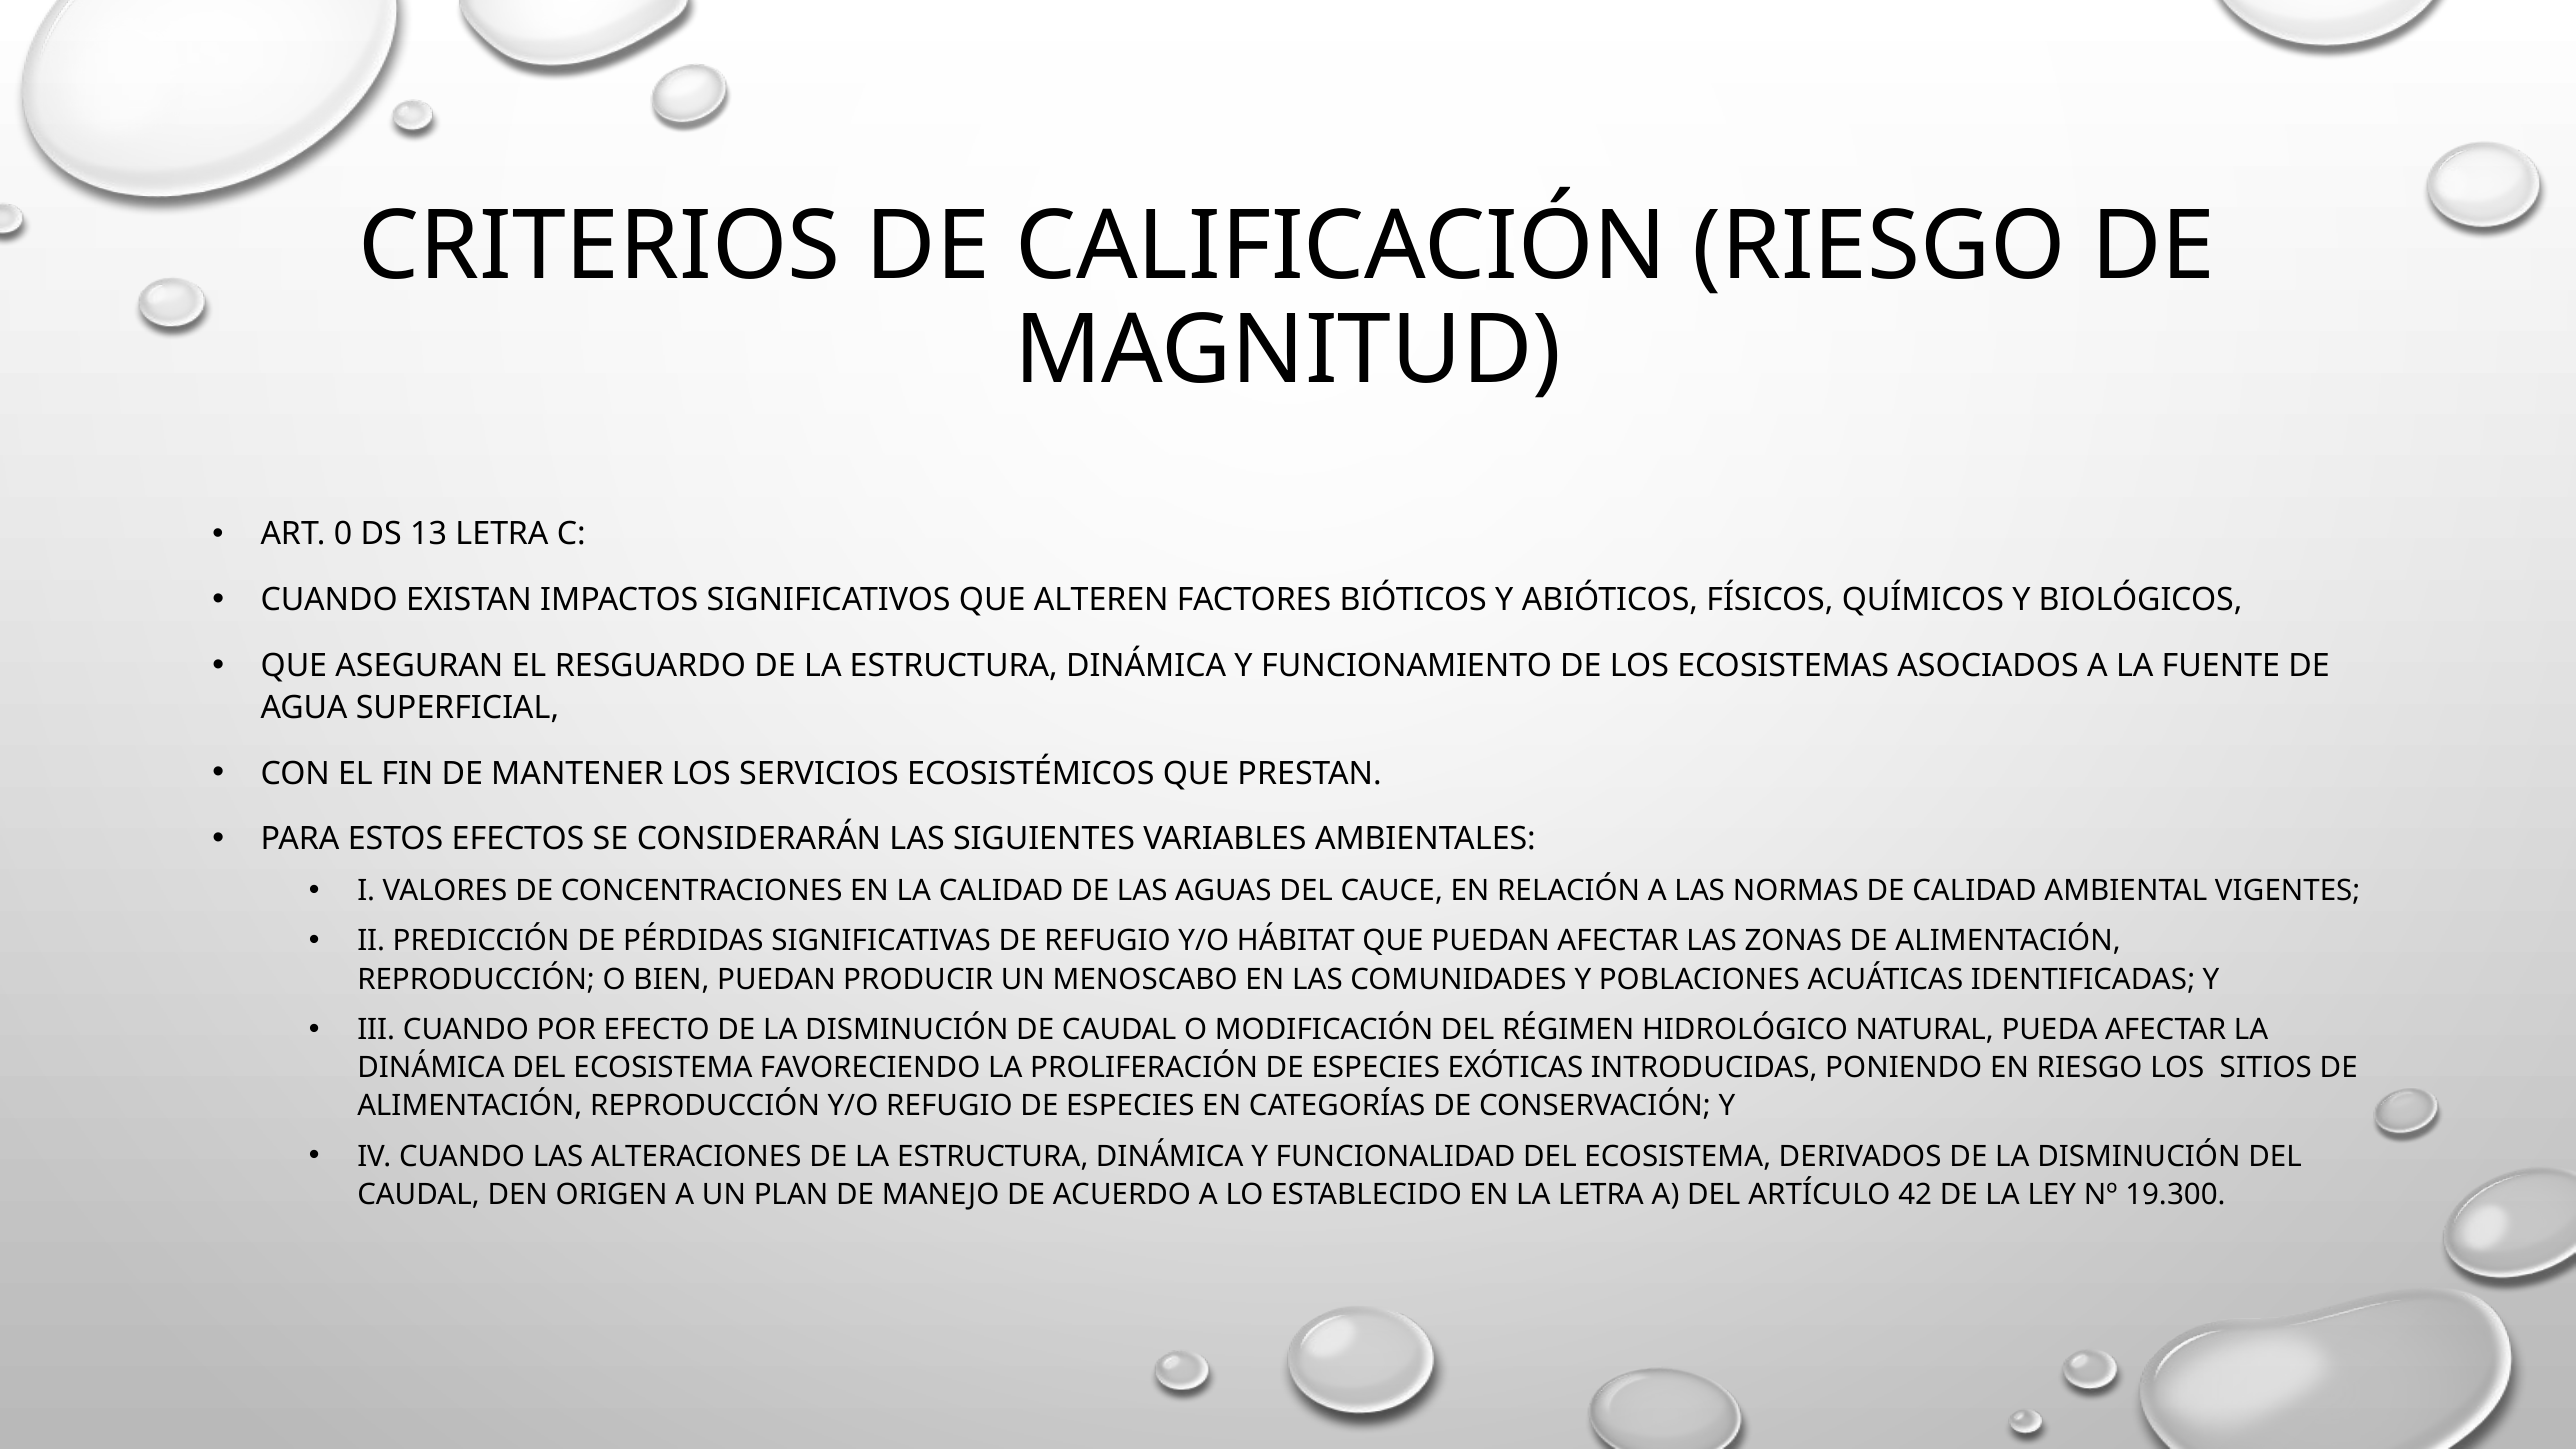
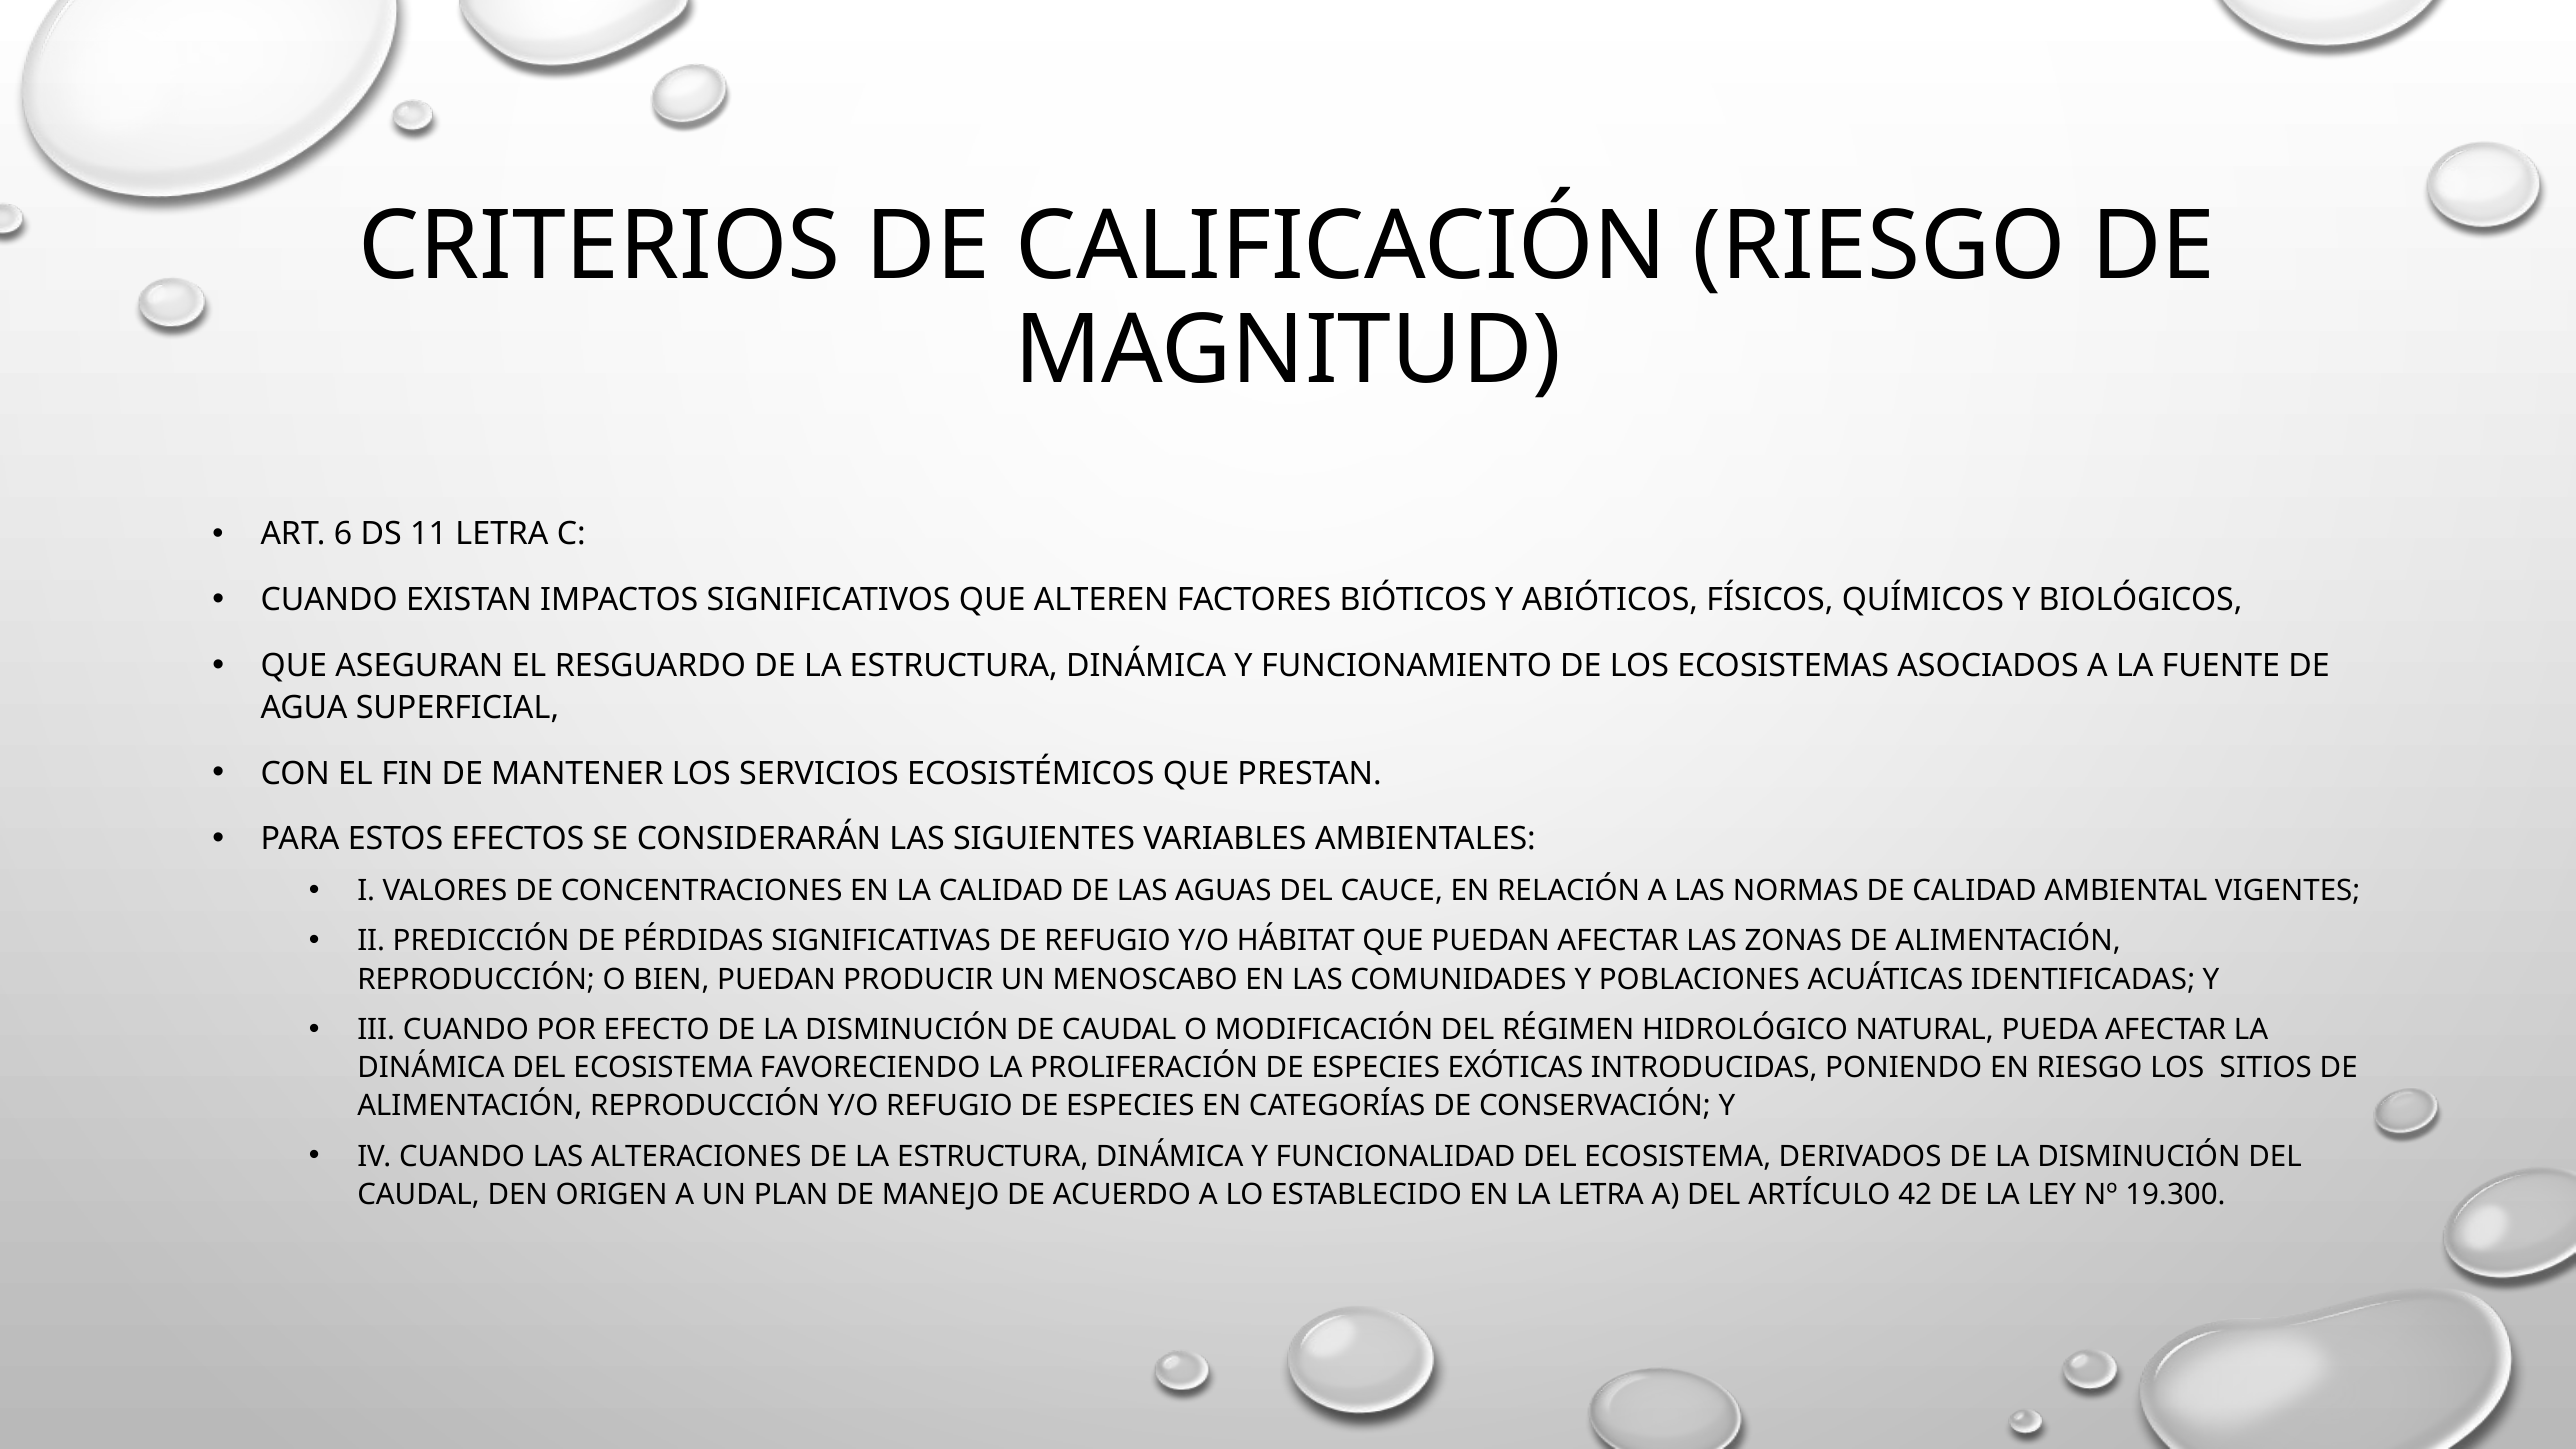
0: 0 -> 6
13: 13 -> 11
